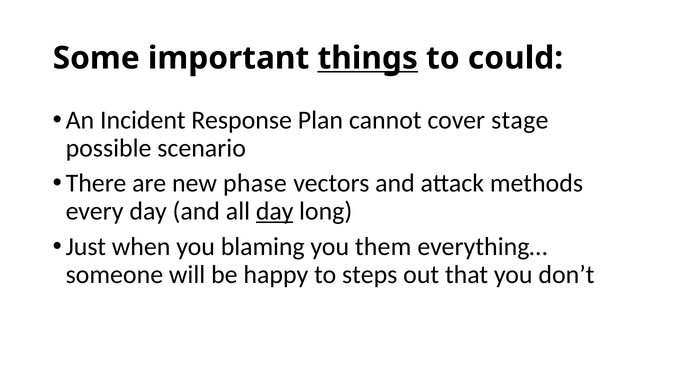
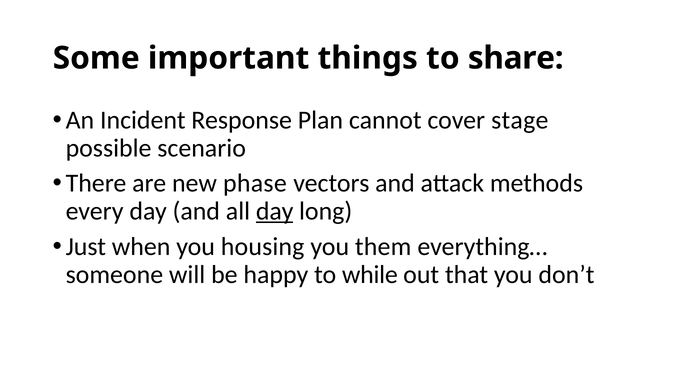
things underline: present -> none
could: could -> share
blaming: blaming -> housing
steps: steps -> while
